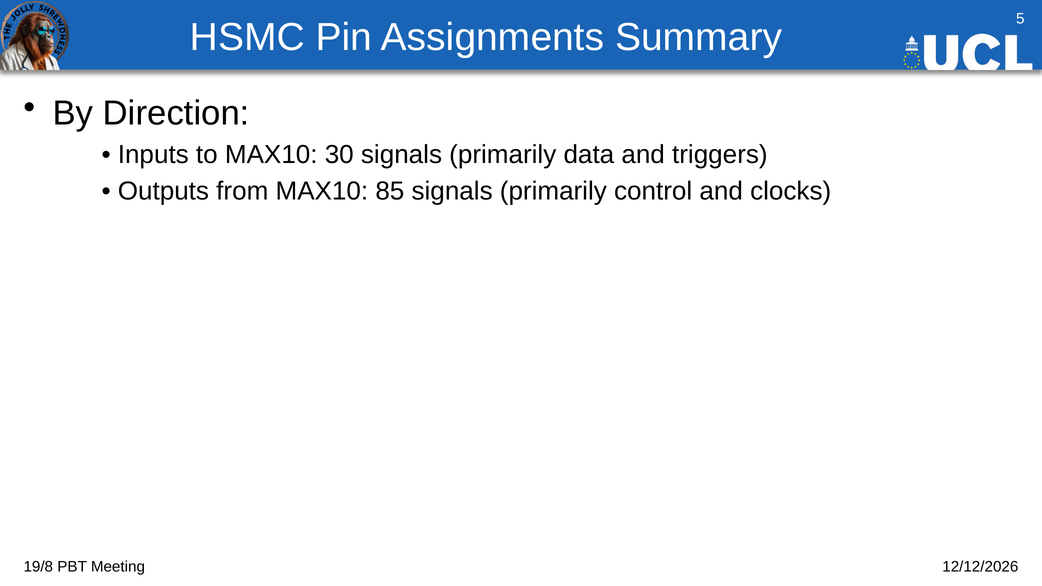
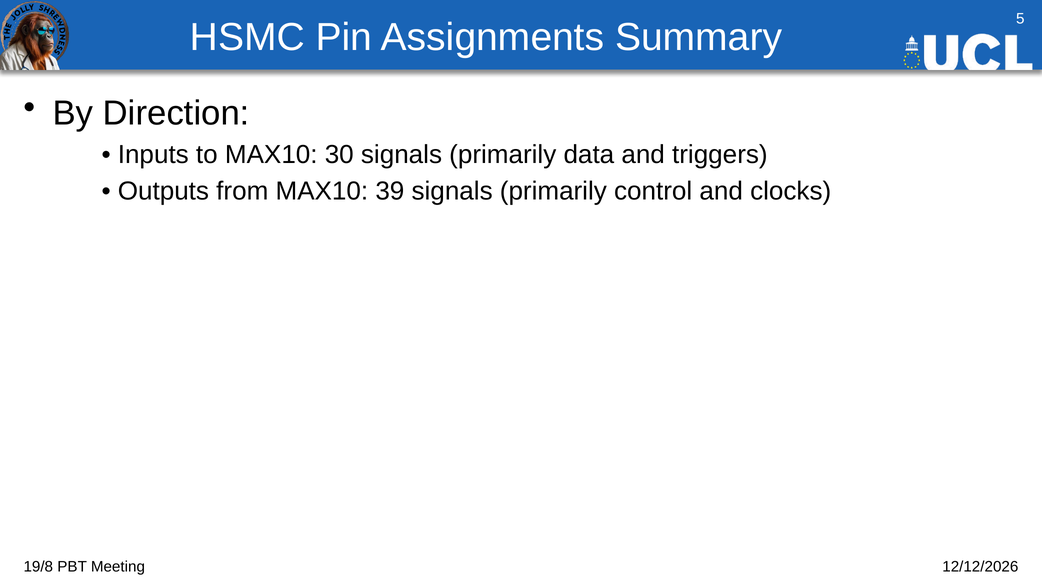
85: 85 -> 39
